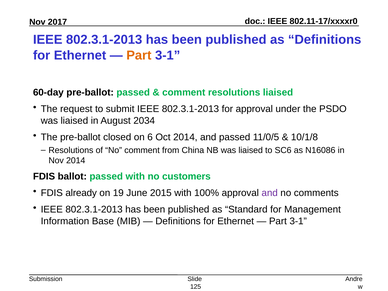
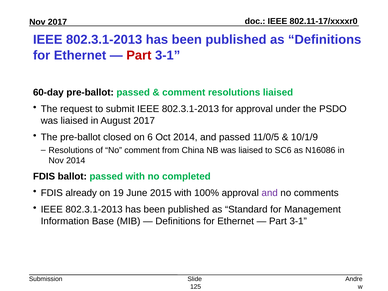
Part at (139, 55) colour: orange -> red
August 2034: 2034 -> 2017
10/1/8: 10/1/8 -> 10/1/9
customers: customers -> completed
